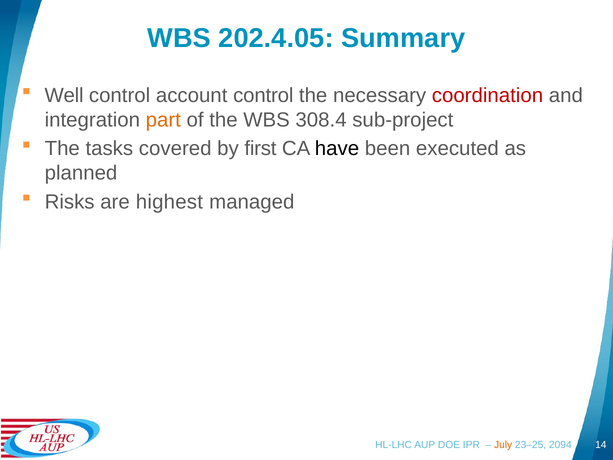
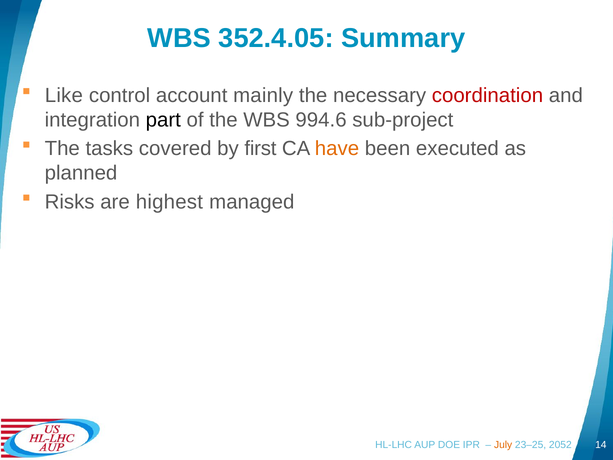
202.4.05: 202.4.05 -> 352.4.05
Well: Well -> Like
account control: control -> mainly
part colour: orange -> black
308.4: 308.4 -> 994.6
have colour: black -> orange
2094: 2094 -> 2052
